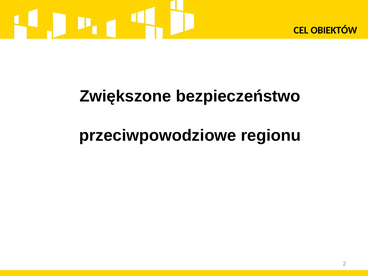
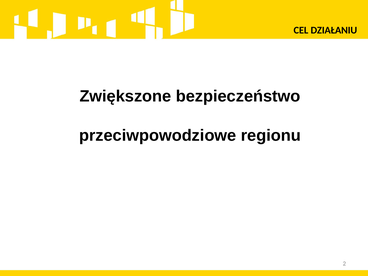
OBIEKTÓW: OBIEKTÓW -> DZIAŁANIU
